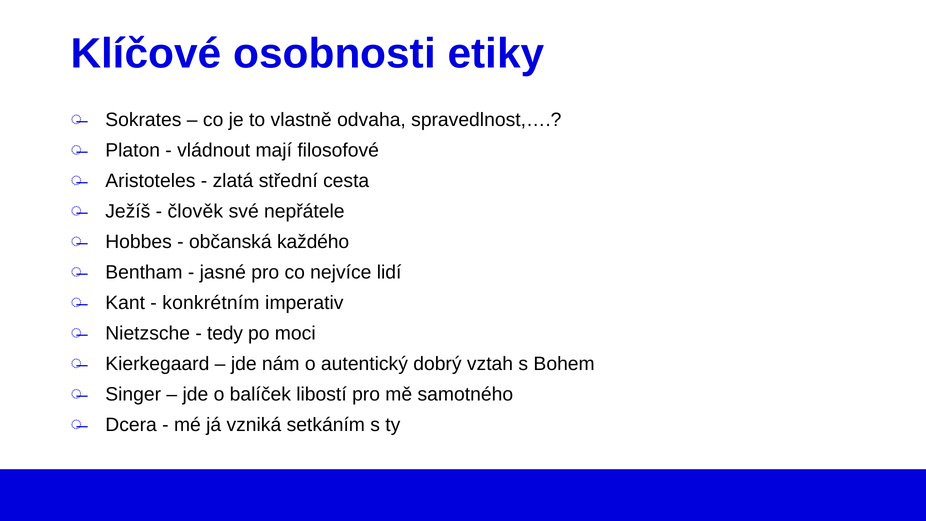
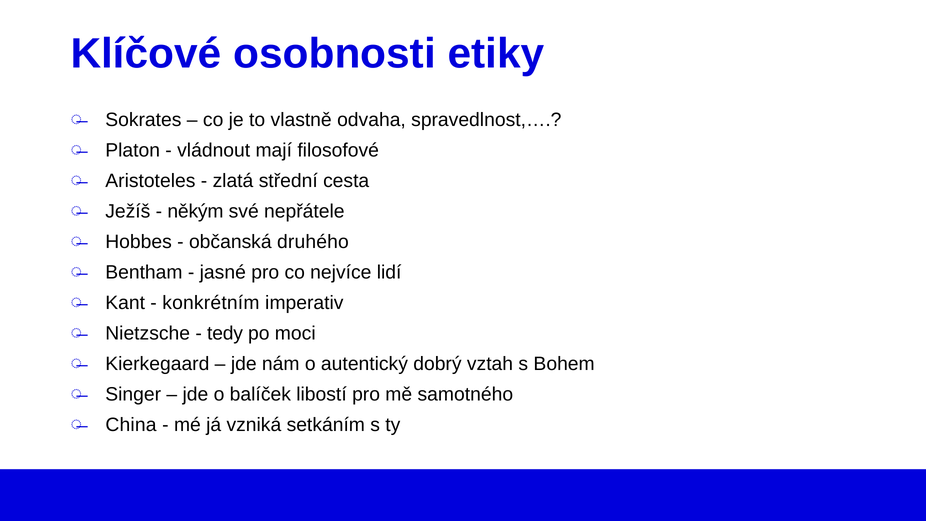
člověk: člověk -> někým
každého: každého -> druhého
Dcera: Dcera -> China
